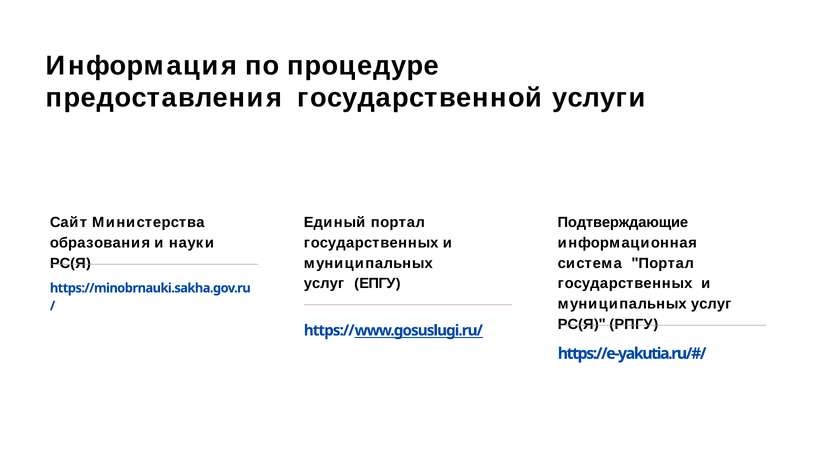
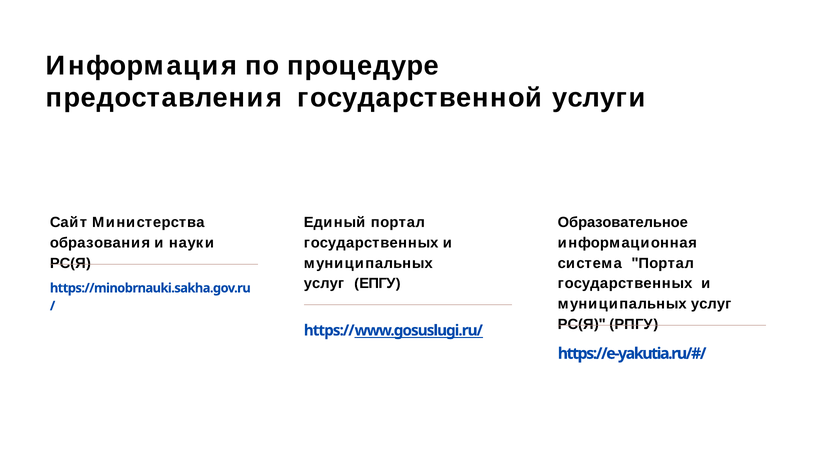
Подтверждающие: Подтверждающие -> Образовательное
